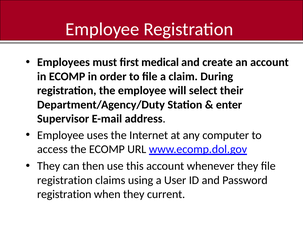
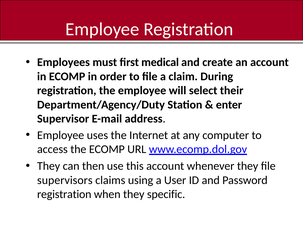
registration at (65, 180): registration -> supervisors
current: current -> specific
